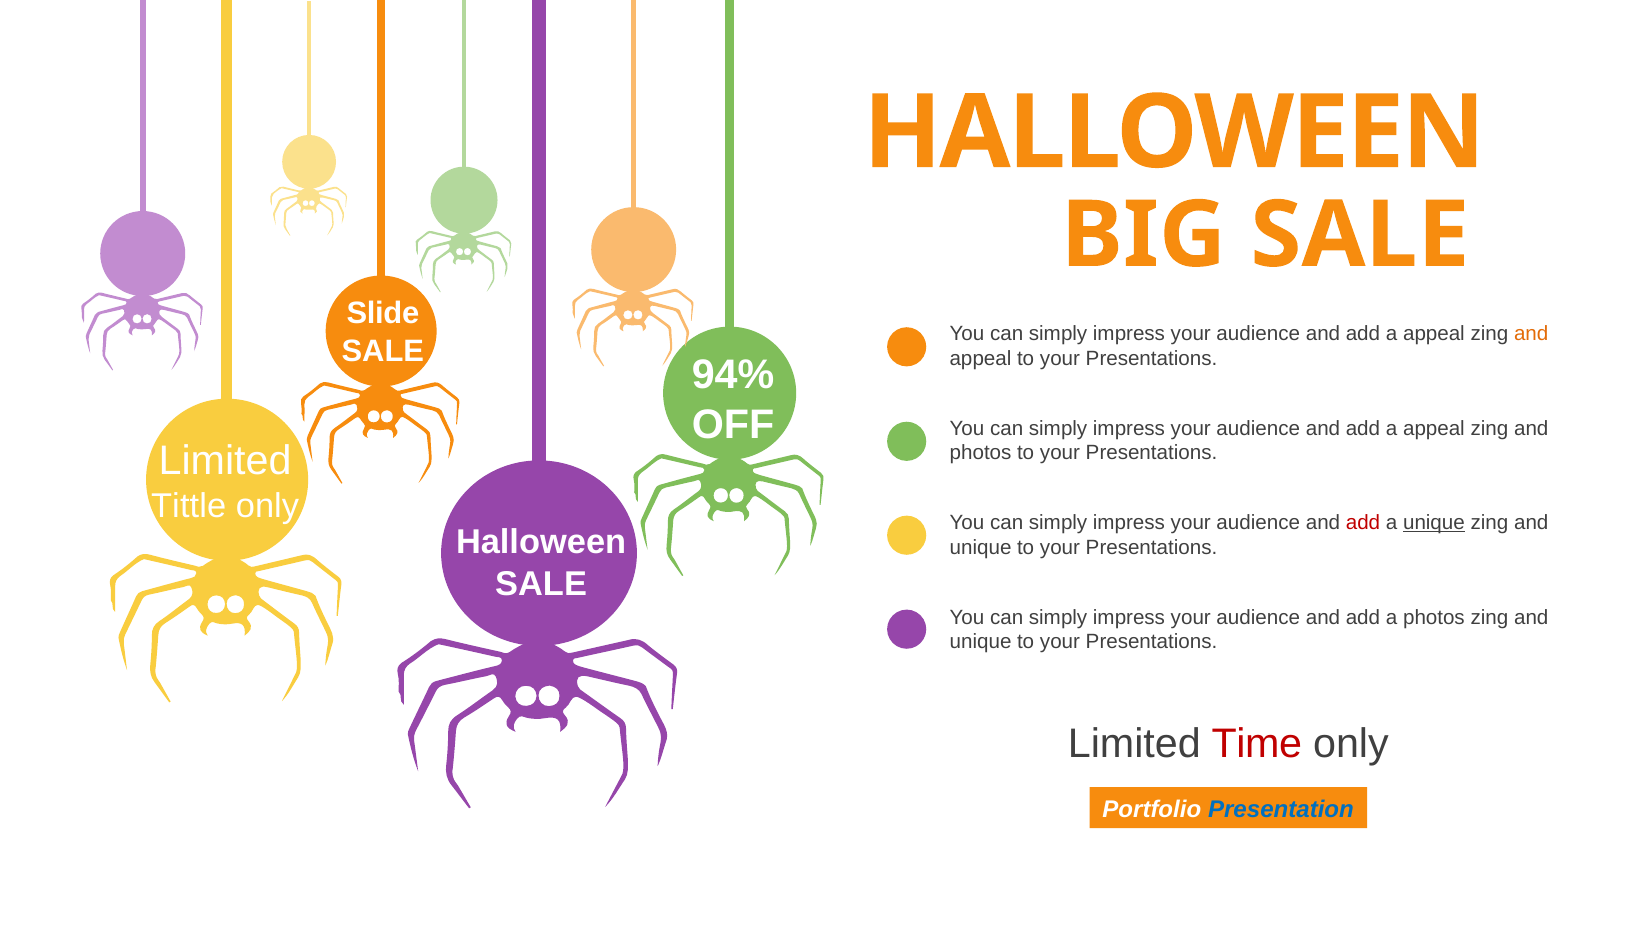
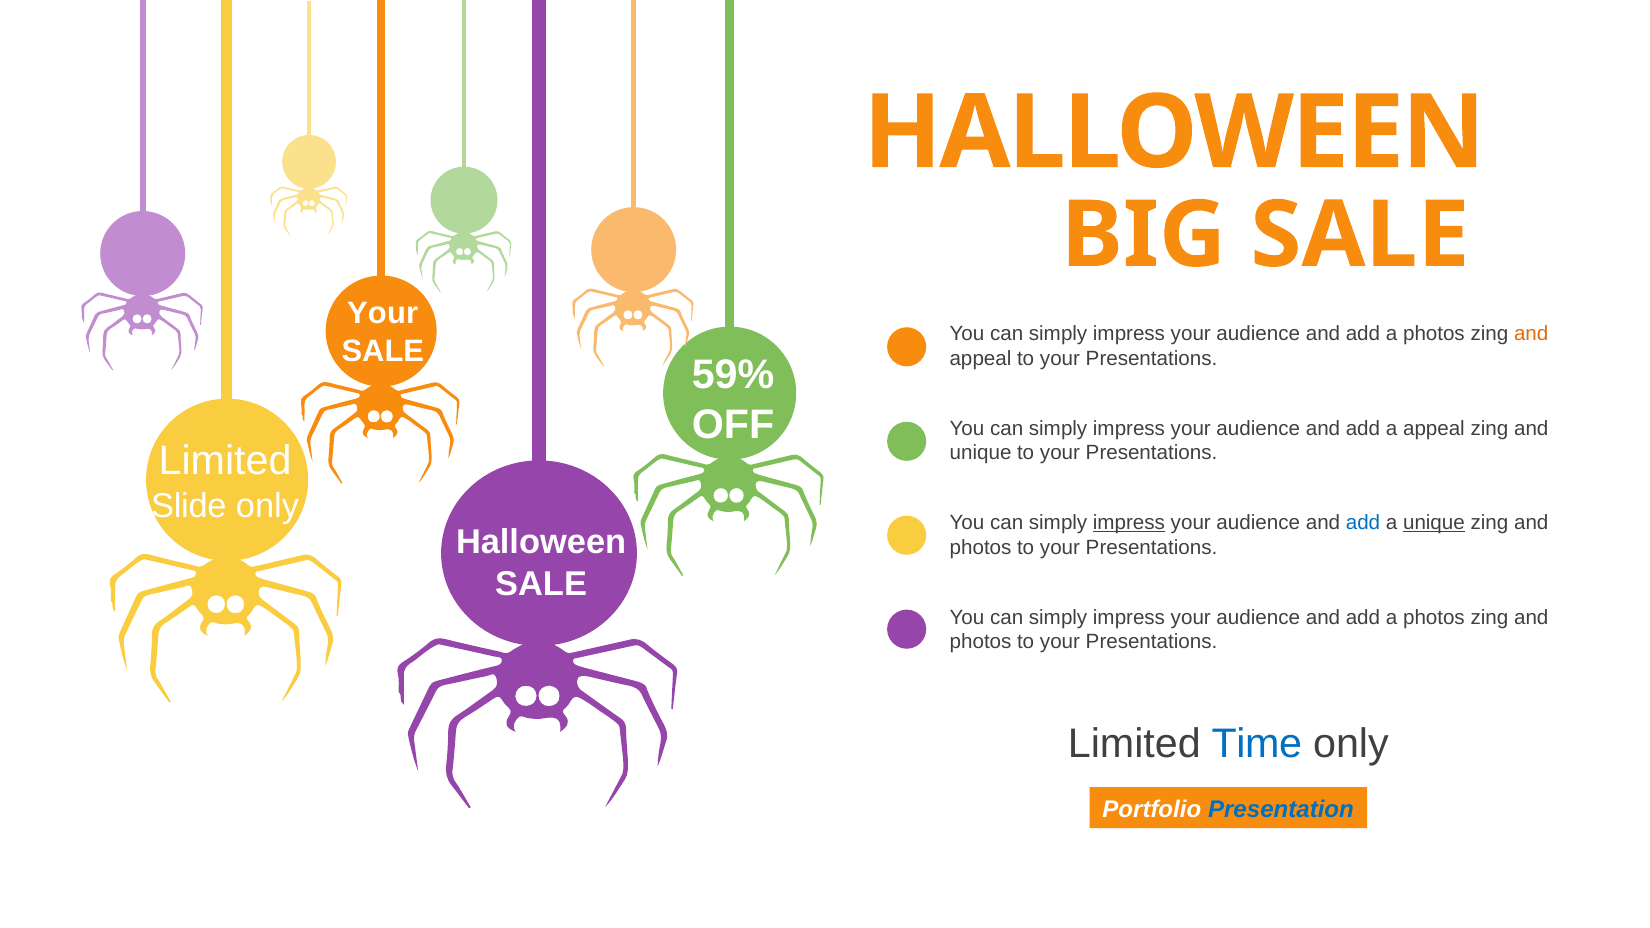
Slide at (383, 314): Slide -> Your
appeal at (1434, 334): appeal -> photos
94%: 94% -> 59%
photos at (981, 453): photos -> unique
Tittle: Tittle -> Slide
impress at (1129, 523) underline: none -> present
add at (1363, 523) colour: red -> blue
unique at (981, 548): unique -> photos
unique at (981, 642): unique -> photos
Time colour: red -> blue
